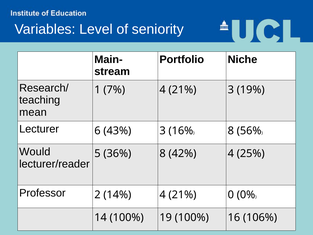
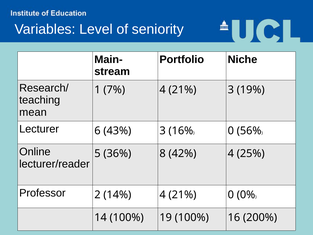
8 at (231, 131): 8 -> 0
Would: Would -> Online
106%: 106% -> 200%
